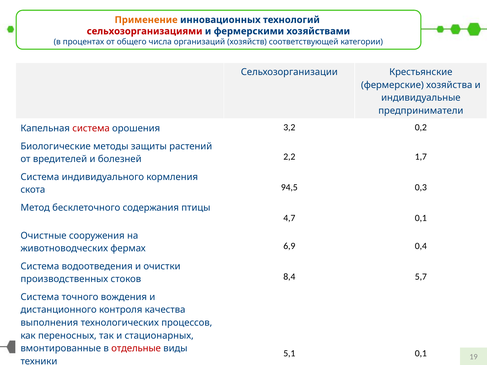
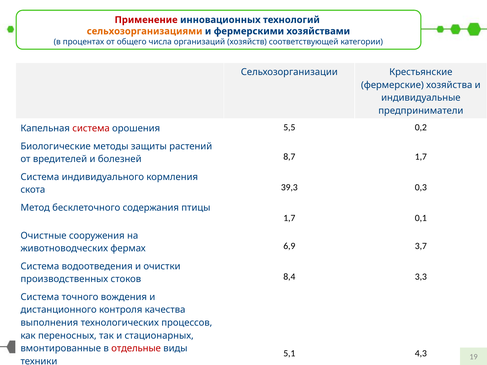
Применение colour: orange -> red
сельхозорганизациями colour: red -> orange
3,2: 3,2 -> 5,5
2,2: 2,2 -> 8,7
94,5: 94,5 -> 39,3
4,7 at (289, 218): 4,7 -> 1,7
0,4: 0,4 -> 3,7
5,7: 5,7 -> 3,3
5,1 0,1: 0,1 -> 4,3
